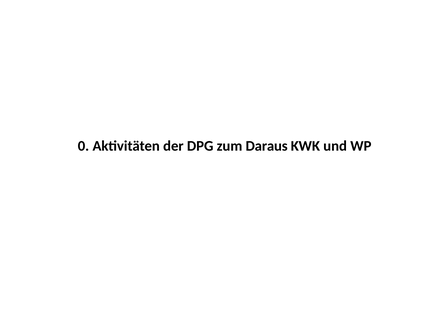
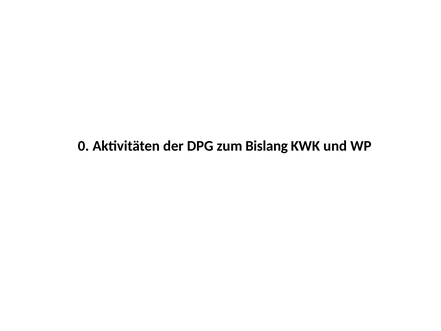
Daraus: Daraus -> Bislang
